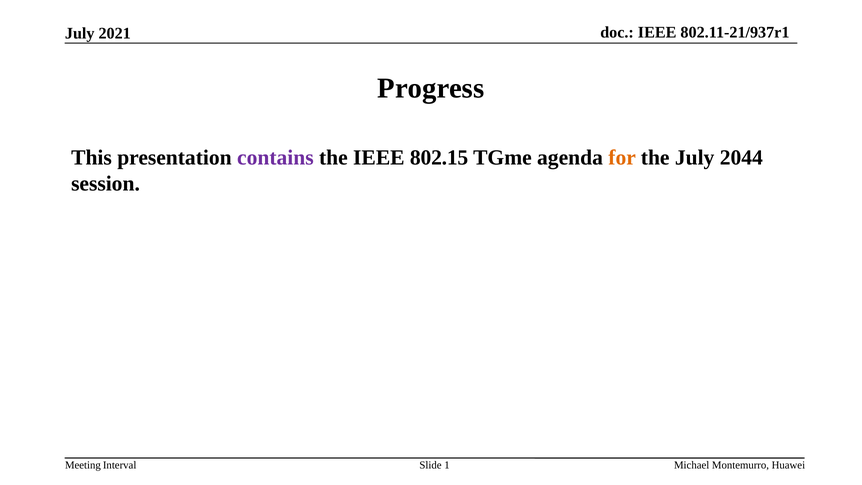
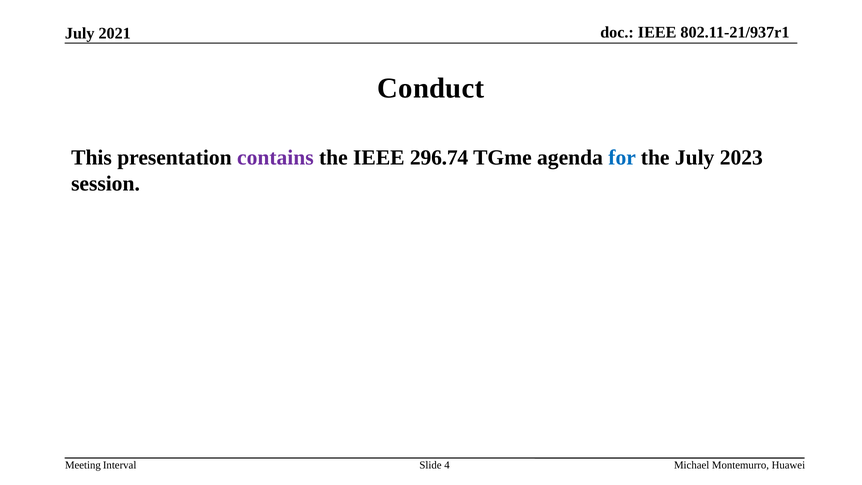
Progress: Progress -> Conduct
802.15: 802.15 -> 296.74
for colour: orange -> blue
2044: 2044 -> 2023
1: 1 -> 4
